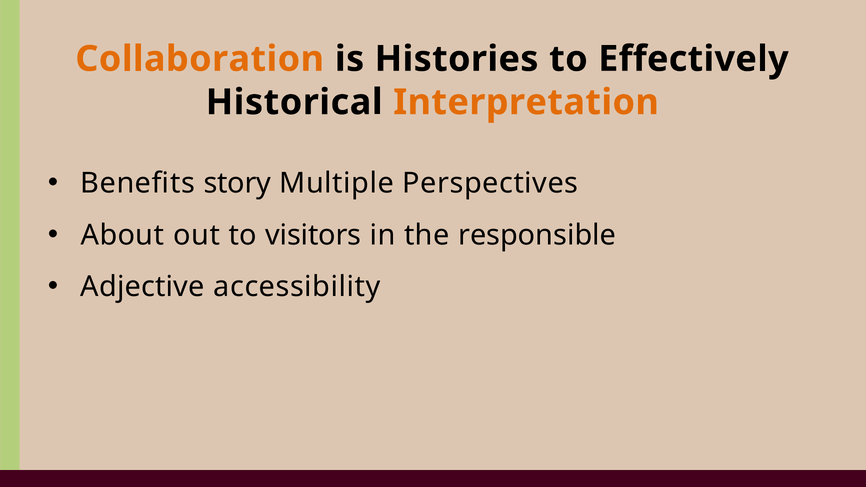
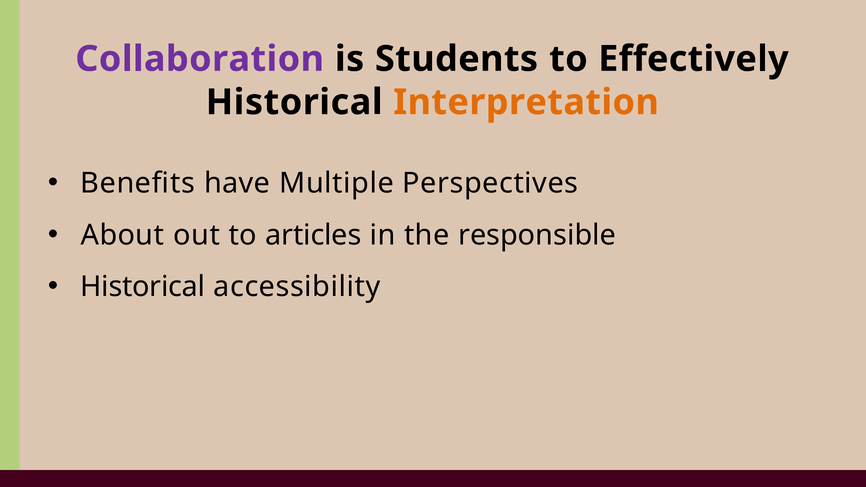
Collaboration colour: orange -> purple
Histories: Histories -> Students
story: story -> have
visitors: visitors -> articles
Adjective at (143, 287): Adjective -> Historical
